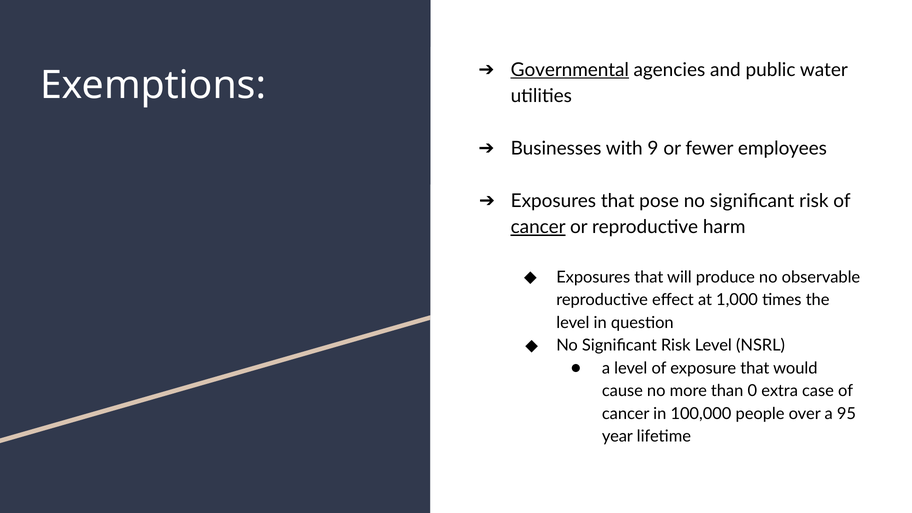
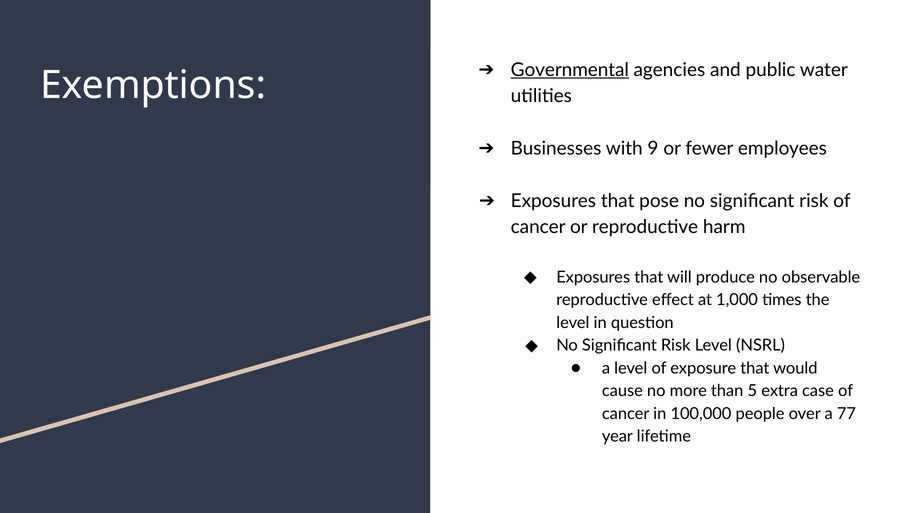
cancer at (538, 227) underline: present -> none
0: 0 -> 5
95: 95 -> 77
